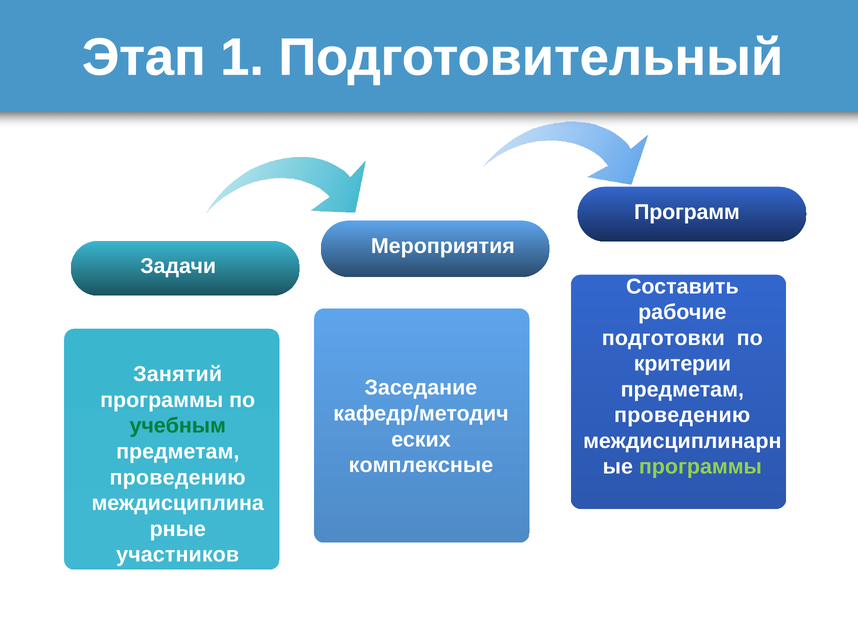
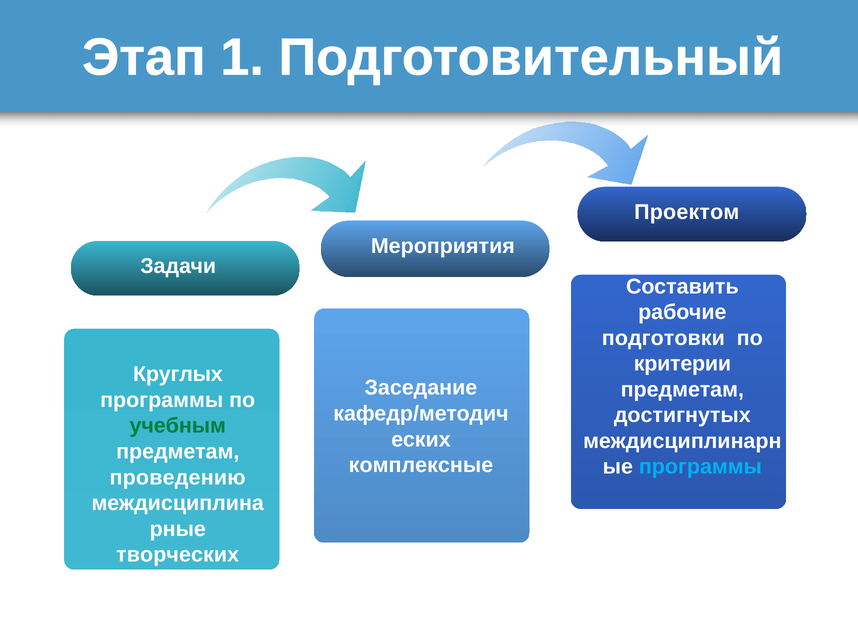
Программ: Программ -> Проектом
Занятий: Занятий -> Круглых
проведению at (682, 415): проведению -> достигнутых
программы at (700, 466) colour: light green -> light blue
участников: участников -> творческих
